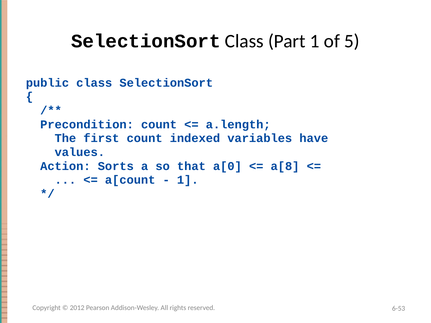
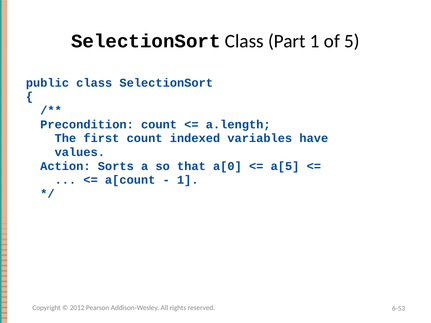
a[8: a[8 -> a[5
